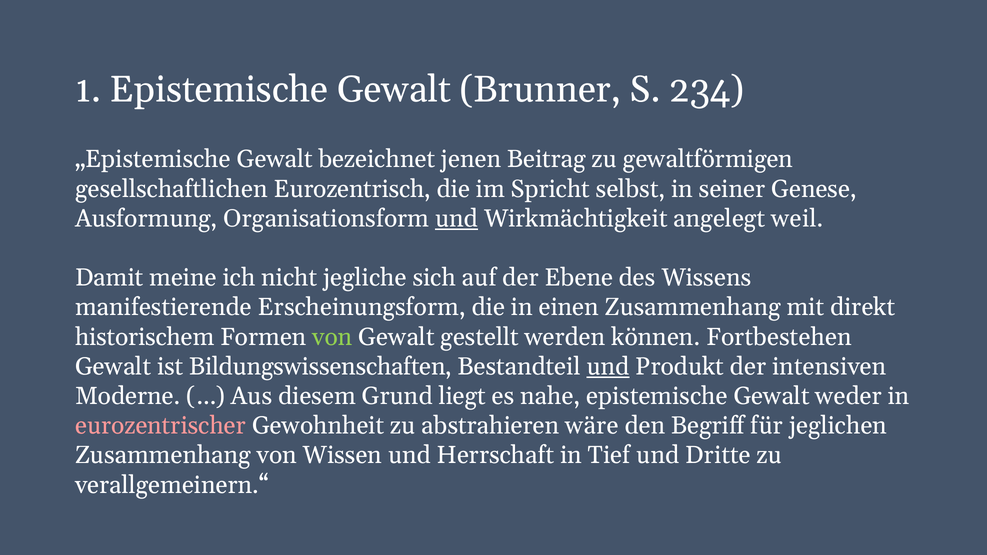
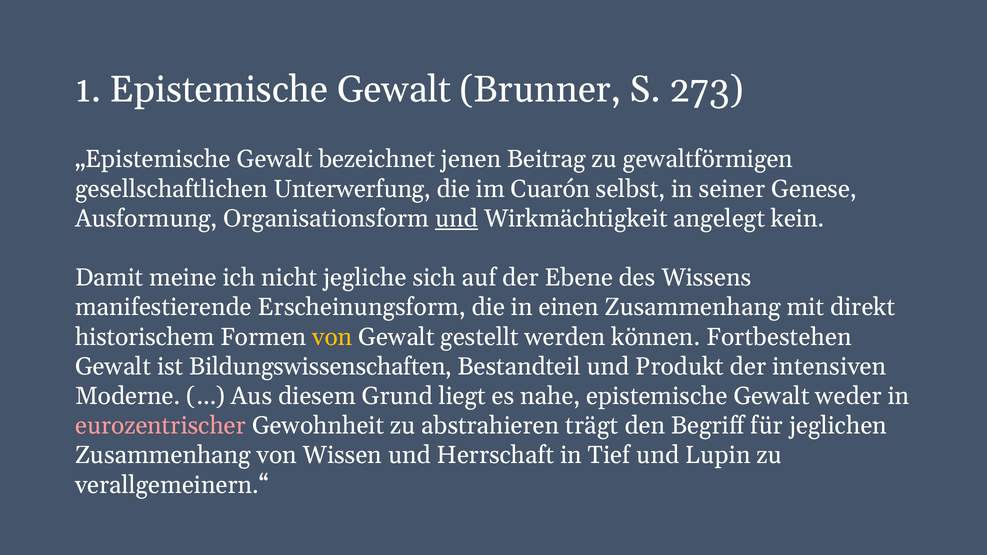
234: 234 -> 273
Eurozentrisch: Eurozentrisch -> Unterwerfung
Spricht: Spricht -> Cuarón
weil: weil -> kein
von at (333, 337) colour: light green -> yellow
und at (608, 367) underline: present -> none
wäre: wäre -> trägt
Dritte: Dritte -> Lupin
